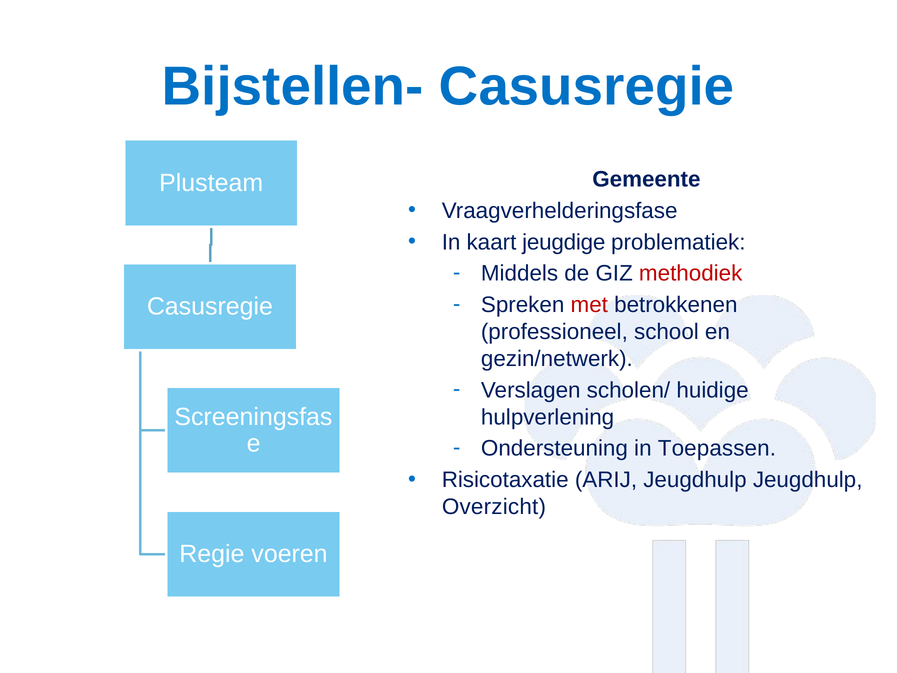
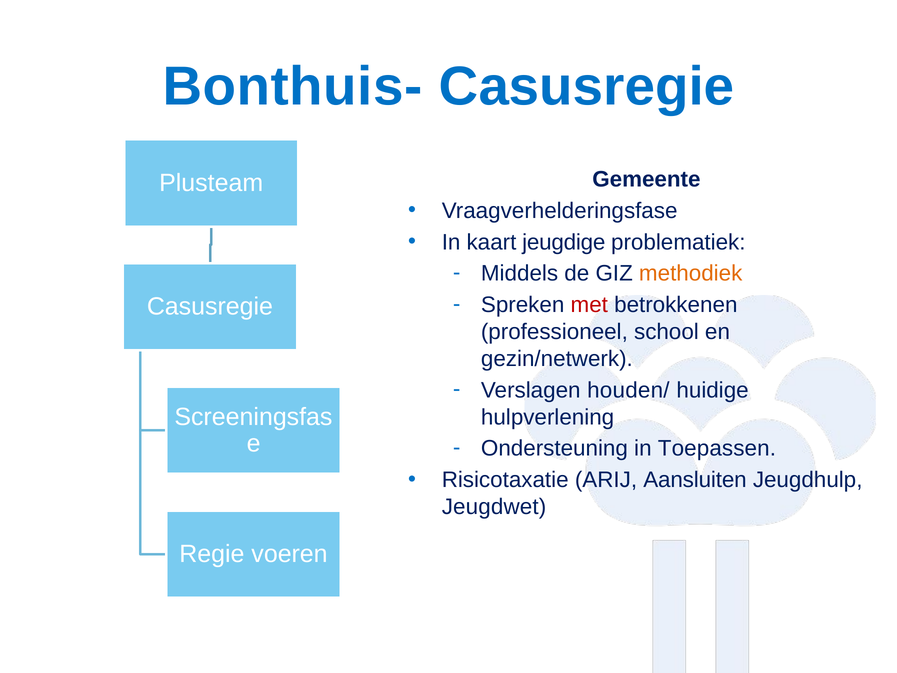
Bijstellen-: Bijstellen- -> Bonthuis-
methodiek colour: red -> orange
scholen/: scholen/ -> houden/
ARIJ Jeugdhulp: Jeugdhulp -> Aansluiten
Overzicht: Overzicht -> Jeugdwet
